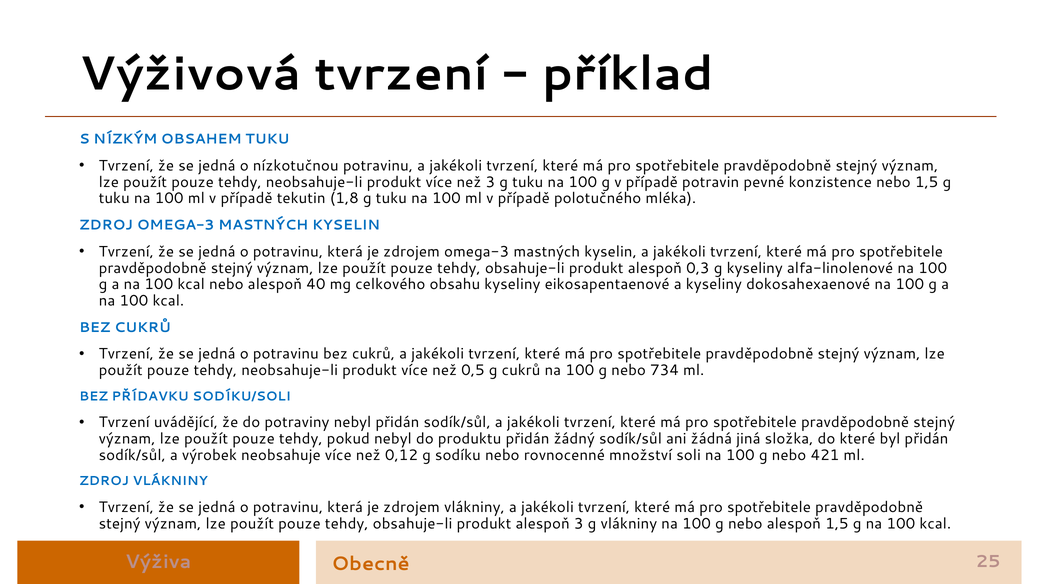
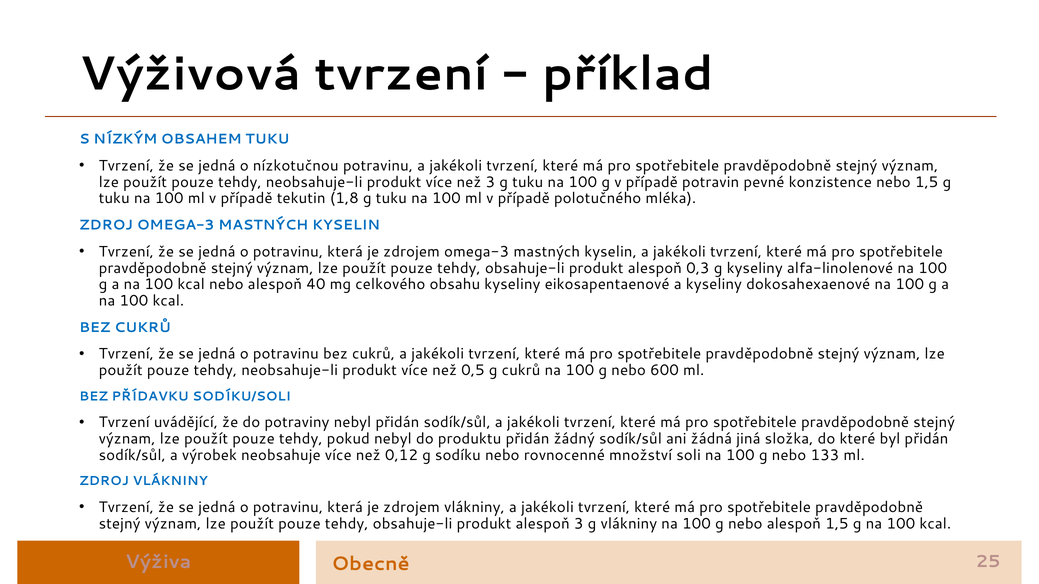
734: 734 -> 600
421: 421 -> 133
